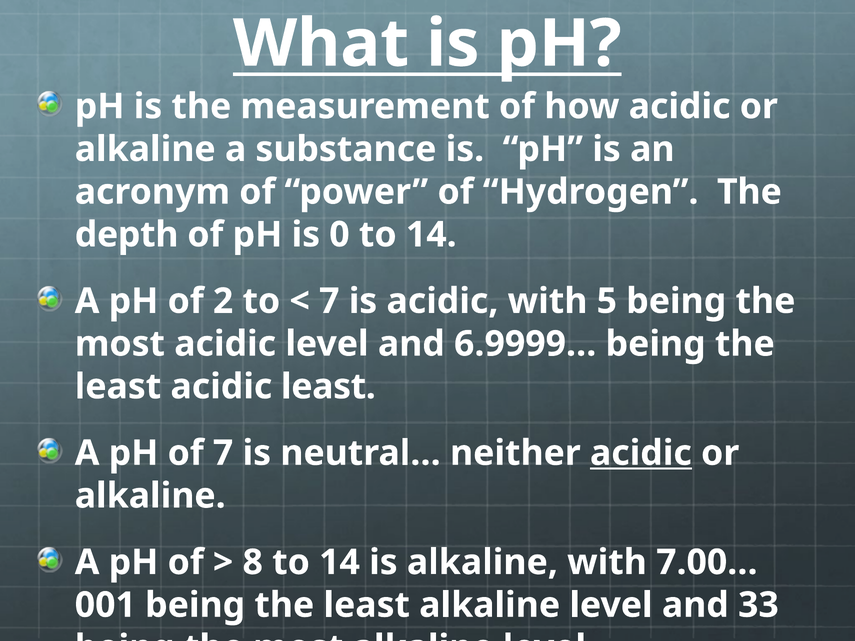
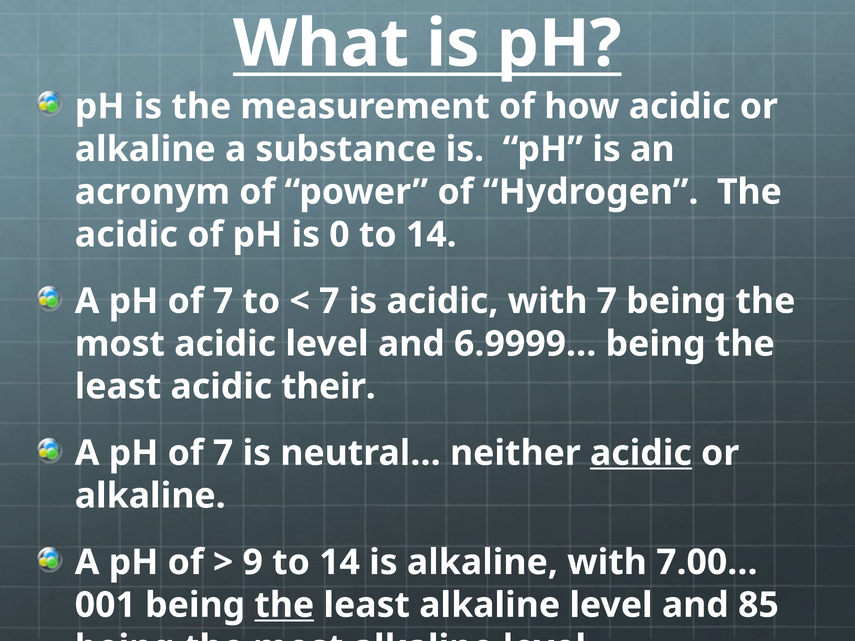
depth at (127, 235): depth -> acidic
2 at (223, 301): 2 -> 7
with 5: 5 -> 7
acidic least: least -> their
8: 8 -> 9
the at (284, 605) underline: none -> present
33: 33 -> 85
